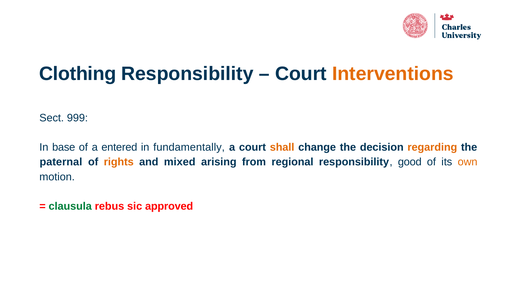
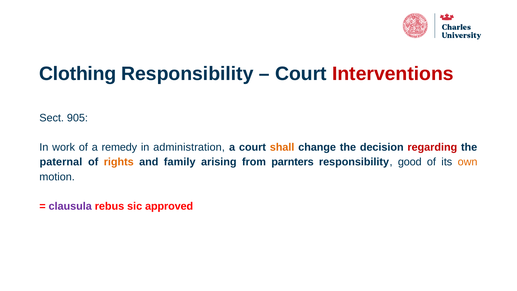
Interventions colour: orange -> red
999: 999 -> 905
base: base -> work
entered: entered -> remedy
fundamentally: fundamentally -> administration
regarding colour: orange -> red
mixed: mixed -> family
regional: regional -> parnters
clausula colour: green -> purple
